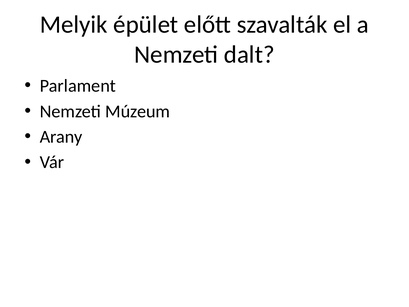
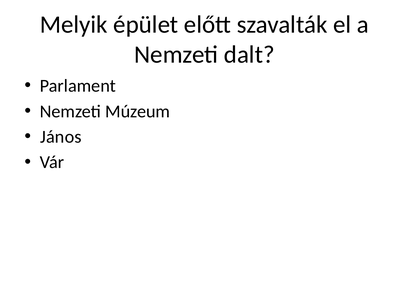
Arany: Arany -> János
